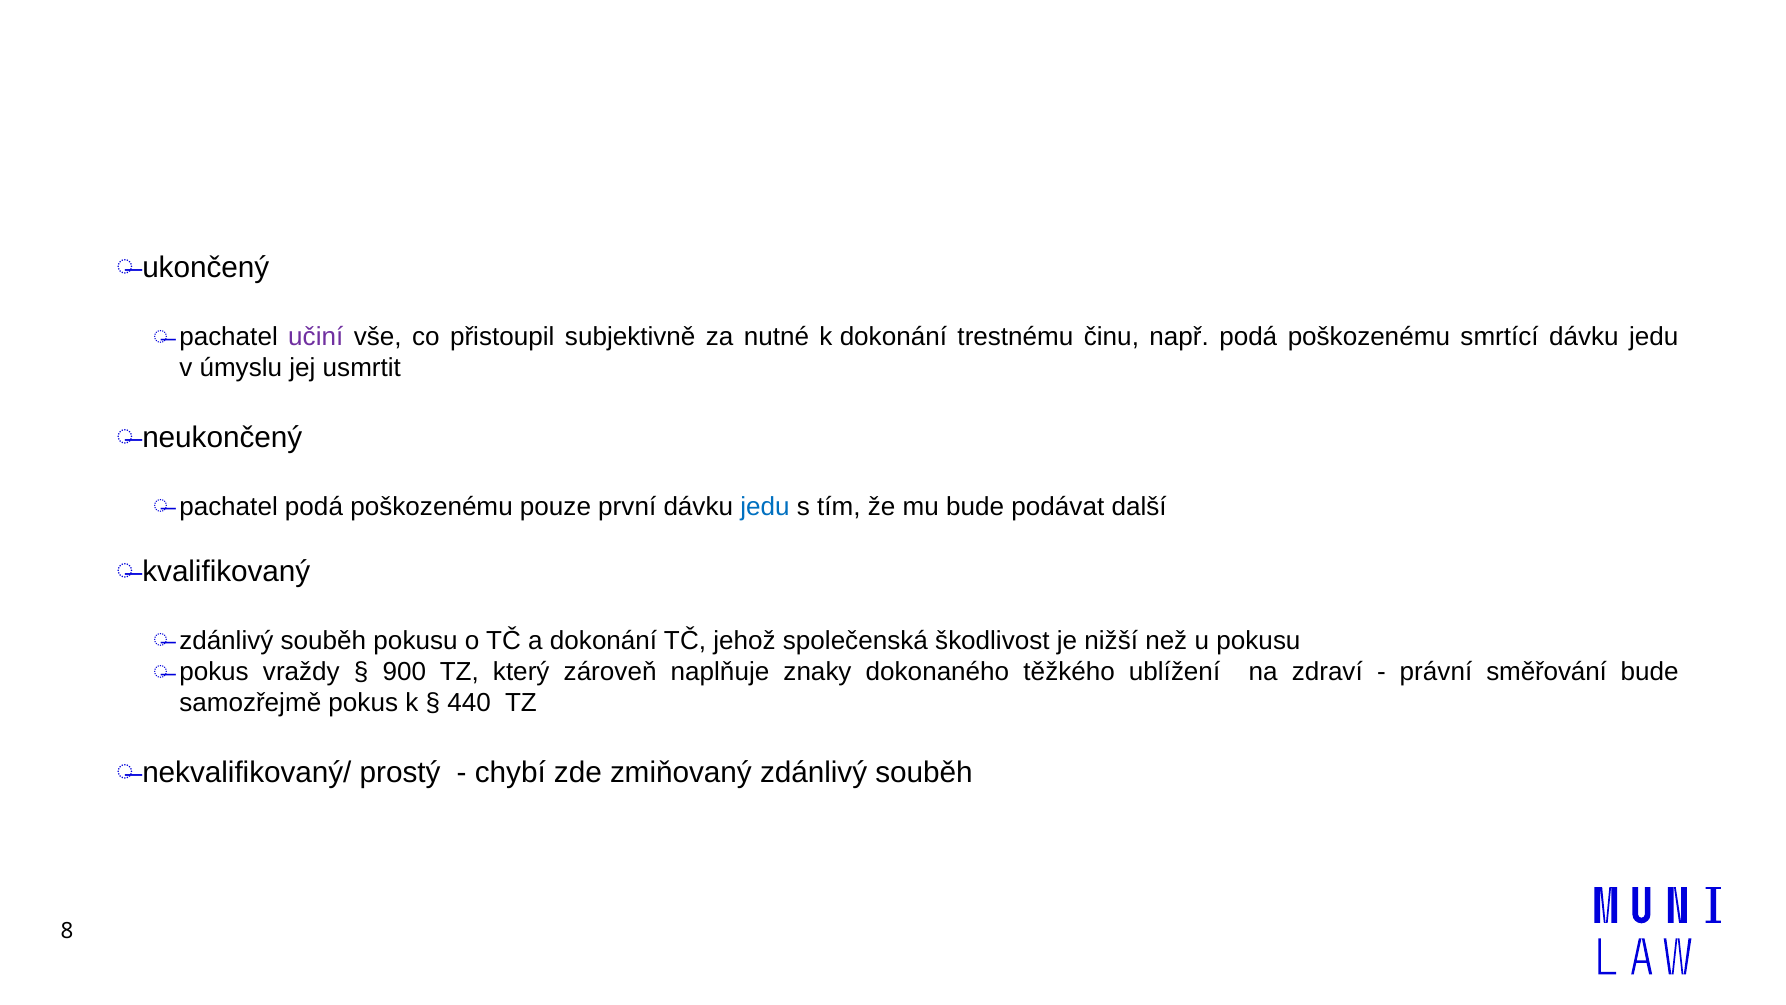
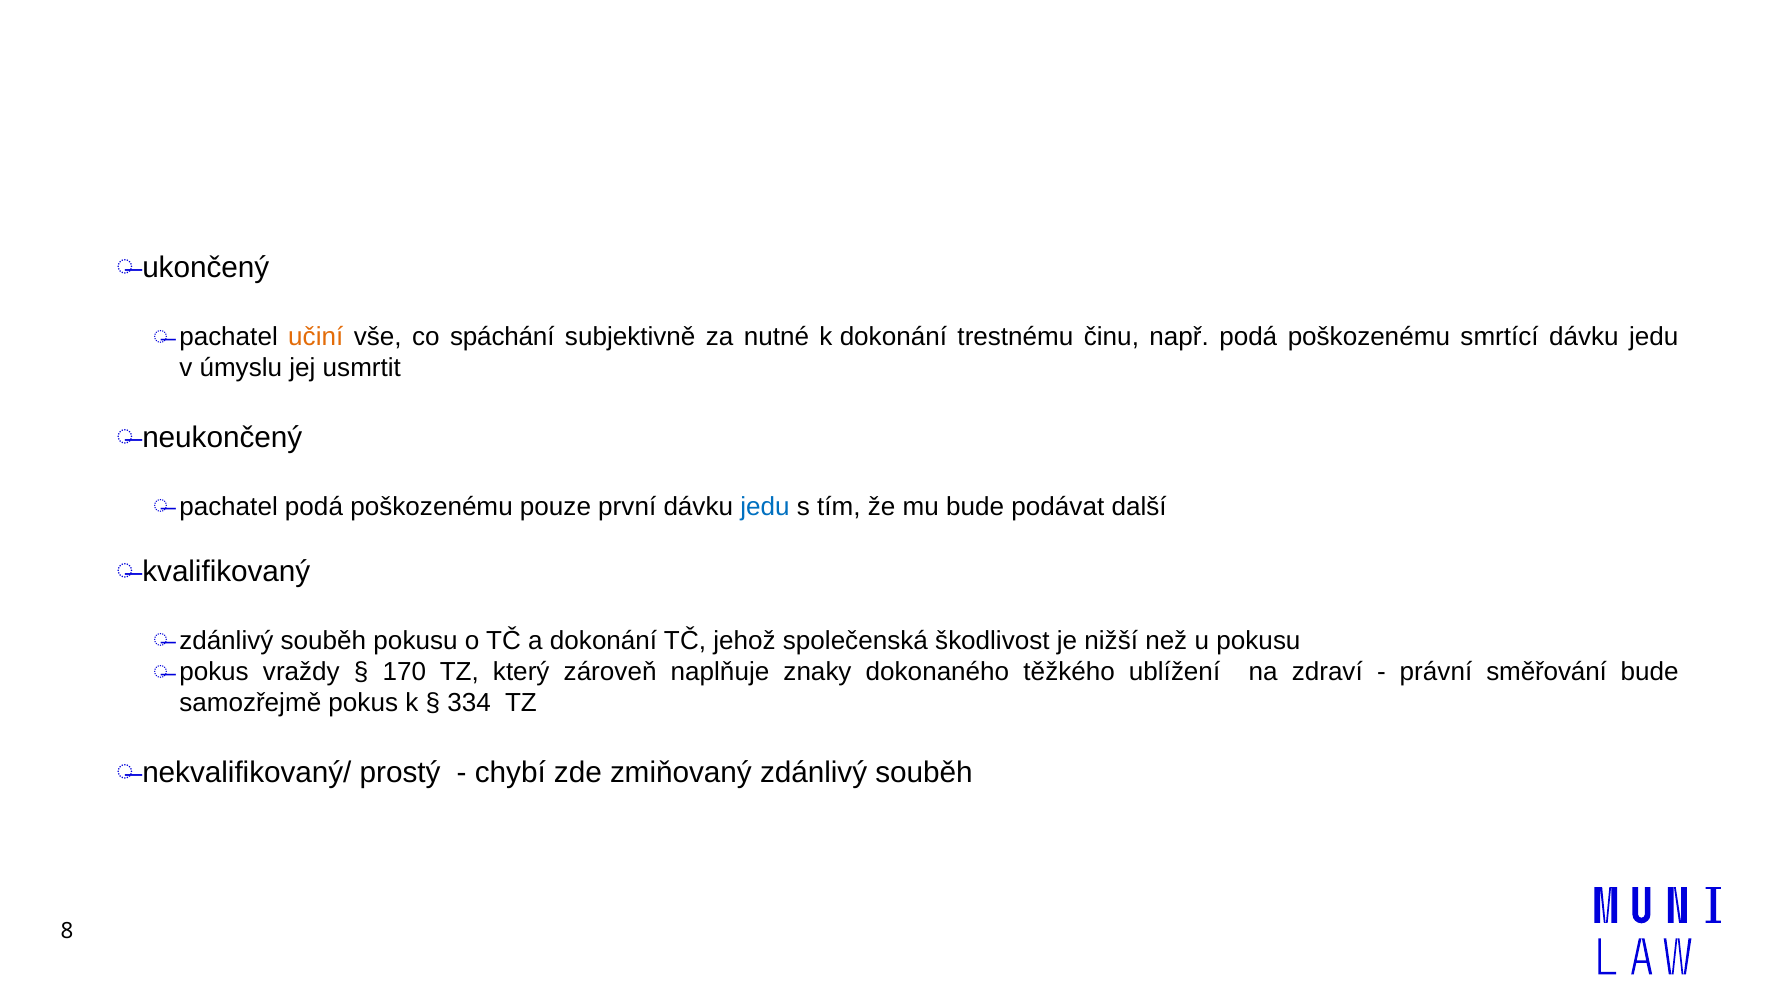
učiní colour: purple -> orange
přistoupil: přistoupil -> spáchání
900: 900 -> 170
440: 440 -> 334
